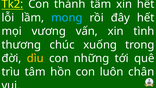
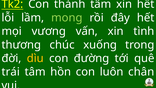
mong colour: light blue -> light green
những: những -> đường
trìu: trìu -> trái
